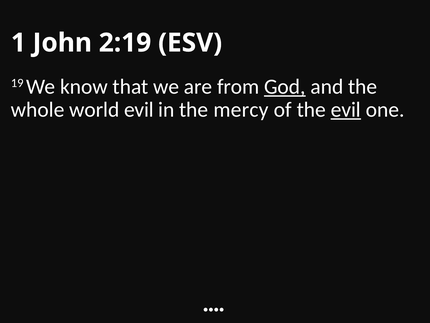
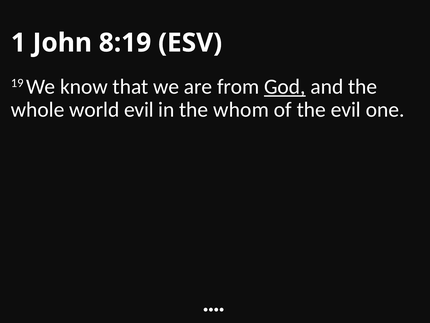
2:19: 2:19 -> 8:19
mercy: mercy -> whom
evil at (346, 110) underline: present -> none
